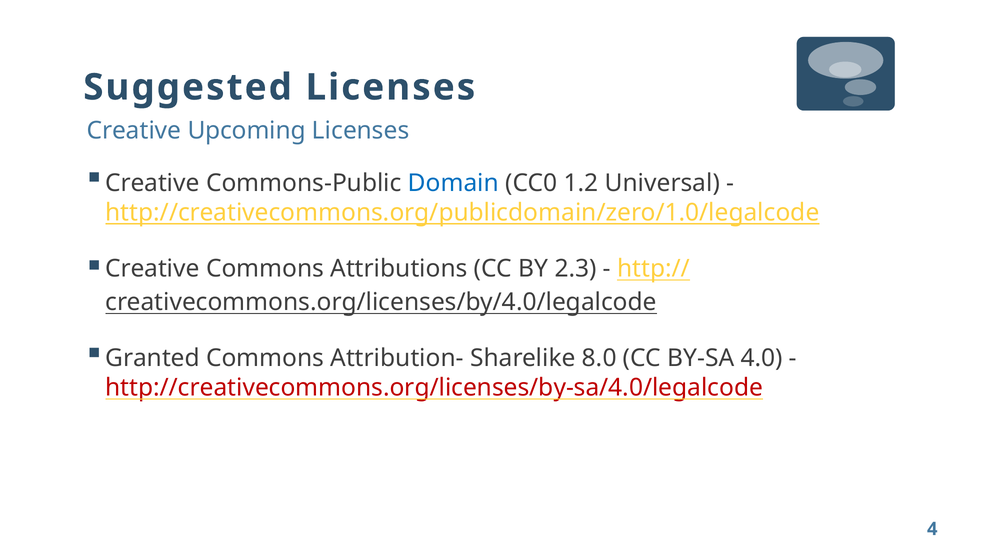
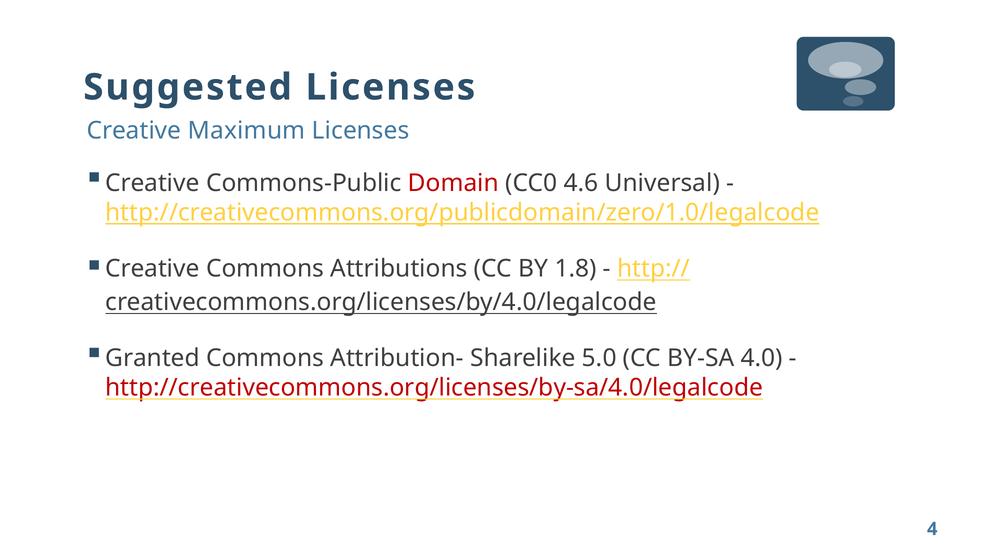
Upcoming: Upcoming -> Maximum
Domain colour: blue -> red
1.2: 1.2 -> 4.6
2.3: 2.3 -> 1.8
8.0: 8.0 -> 5.0
